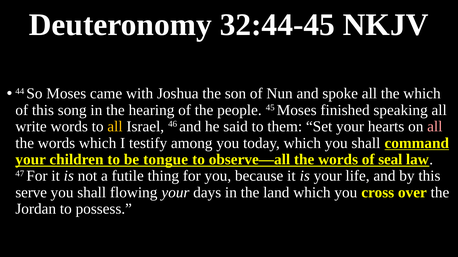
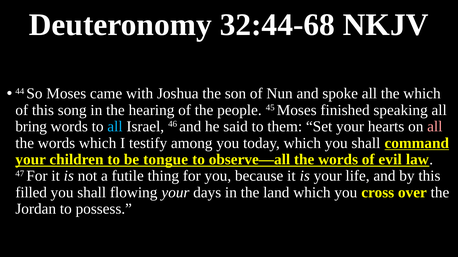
32:44-45: 32:44-45 -> 32:44-68
write: write -> bring
all at (115, 127) colour: yellow -> light blue
seal: seal -> evil
serve: serve -> filled
